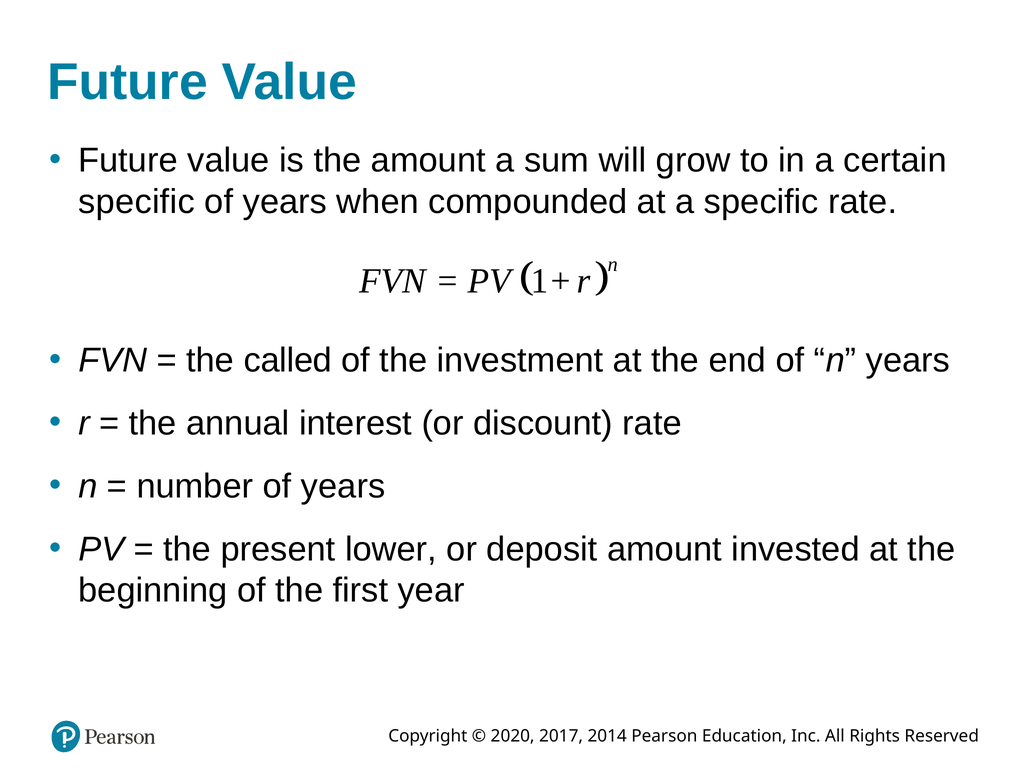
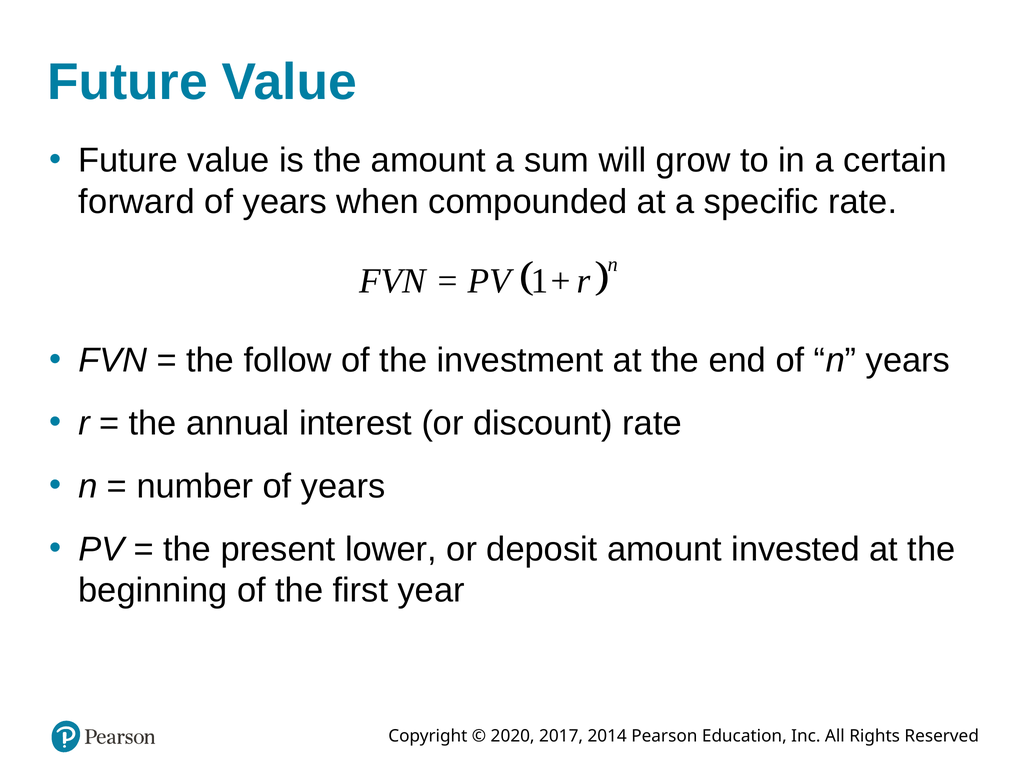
specific at (137, 202): specific -> forward
called: called -> follow
